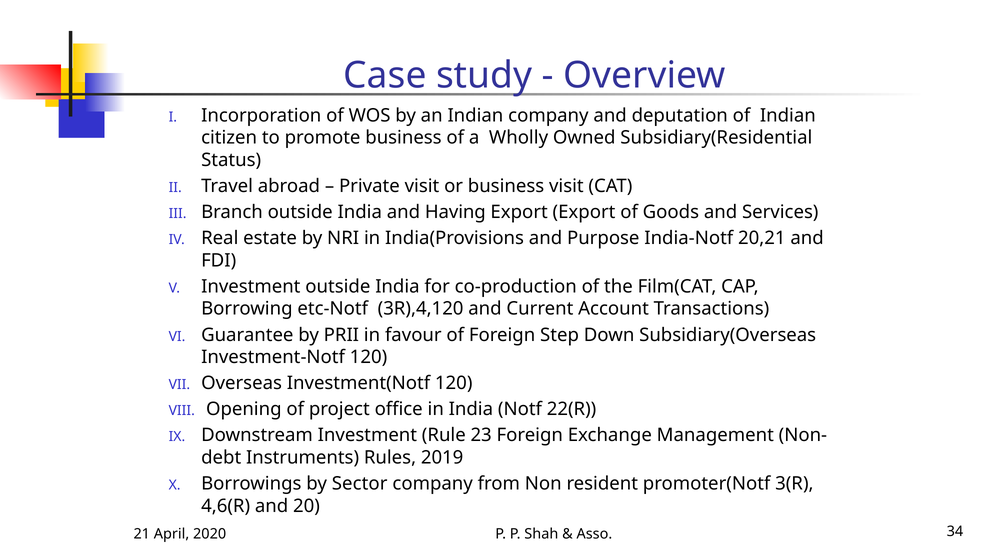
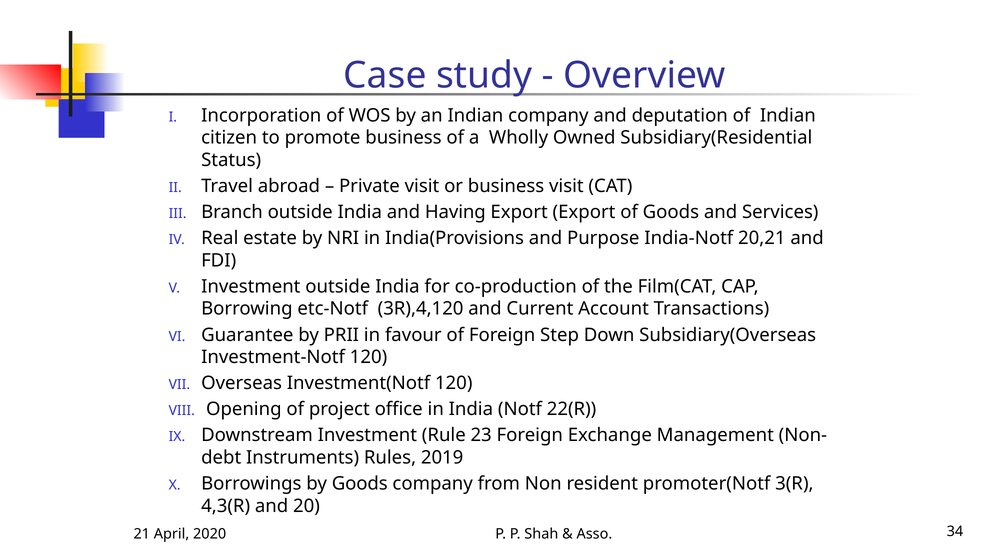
by Sector: Sector -> Goods
4,6(R: 4,6(R -> 4,3(R
